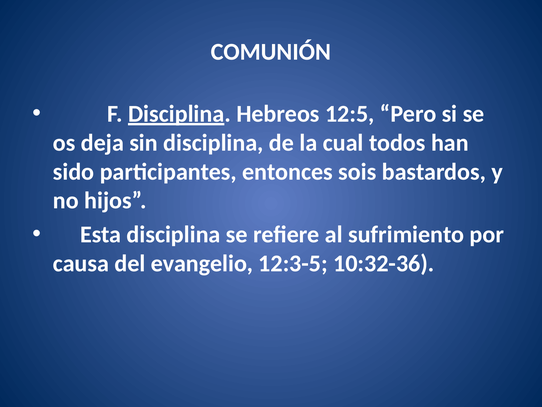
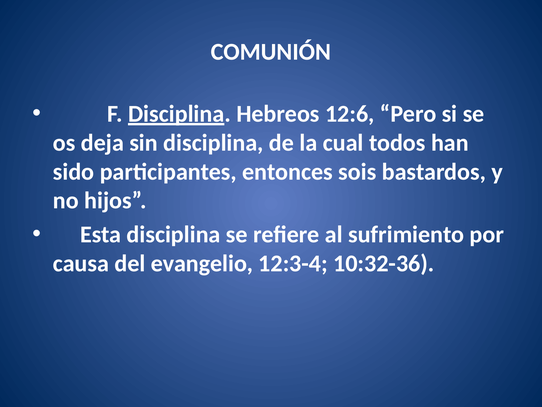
12:5: 12:5 -> 12:6
12:3-5: 12:3-5 -> 12:3-4
